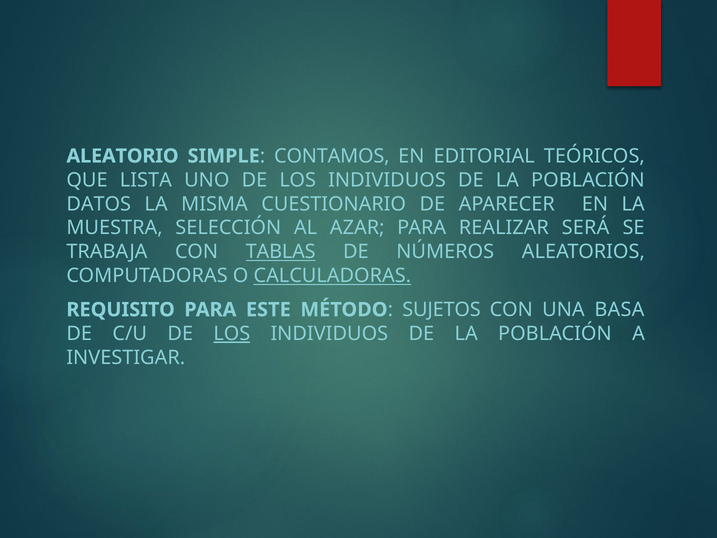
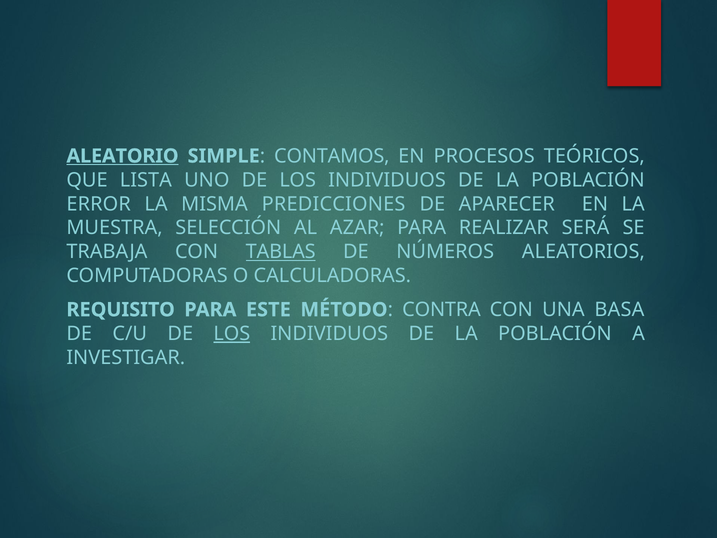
ALEATORIO underline: none -> present
EDITORIAL: EDITORIAL -> PROCESOS
DATOS: DATOS -> ERROR
CUESTIONARIO: CUESTIONARIO -> PREDICCIONES
CALCULADORAS underline: present -> none
SUJETOS: SUJETOS -> CONTRA
